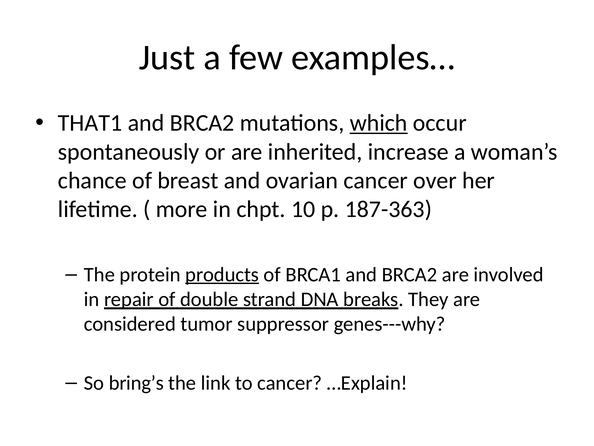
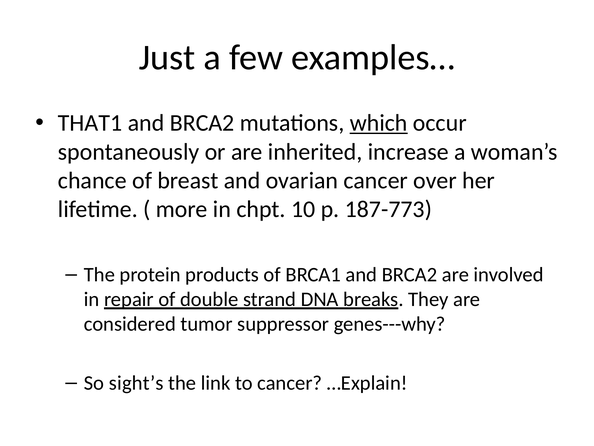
187-363: 187-363 -> 187-773
products underline: present -> none
bring’s: bring’s -> sight’s
